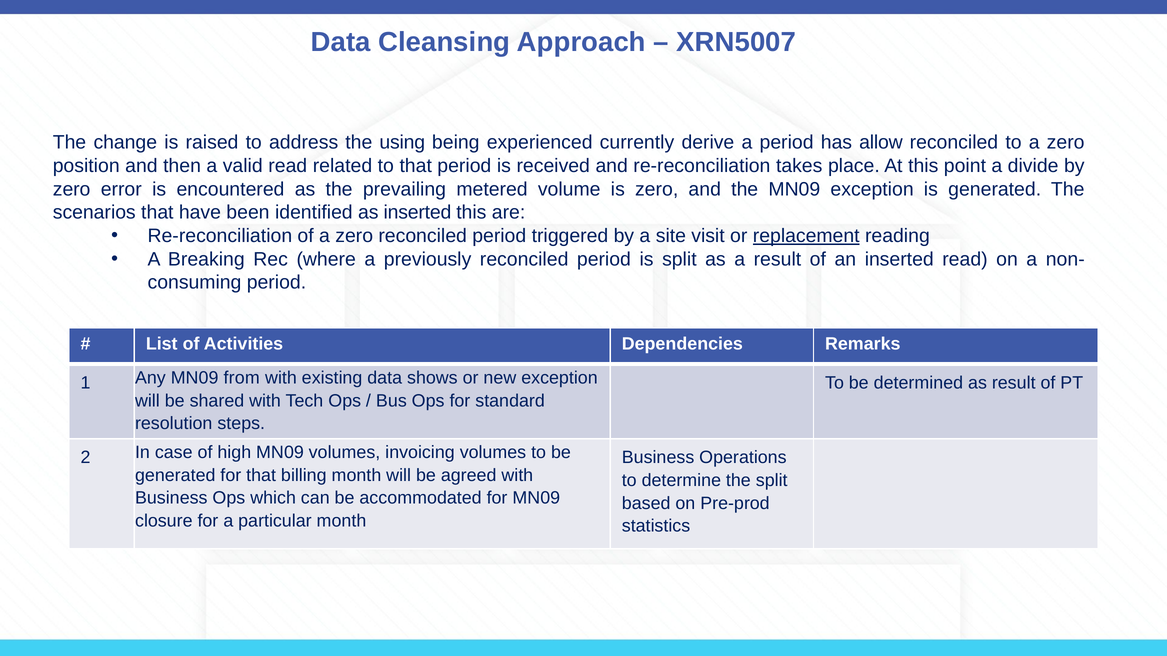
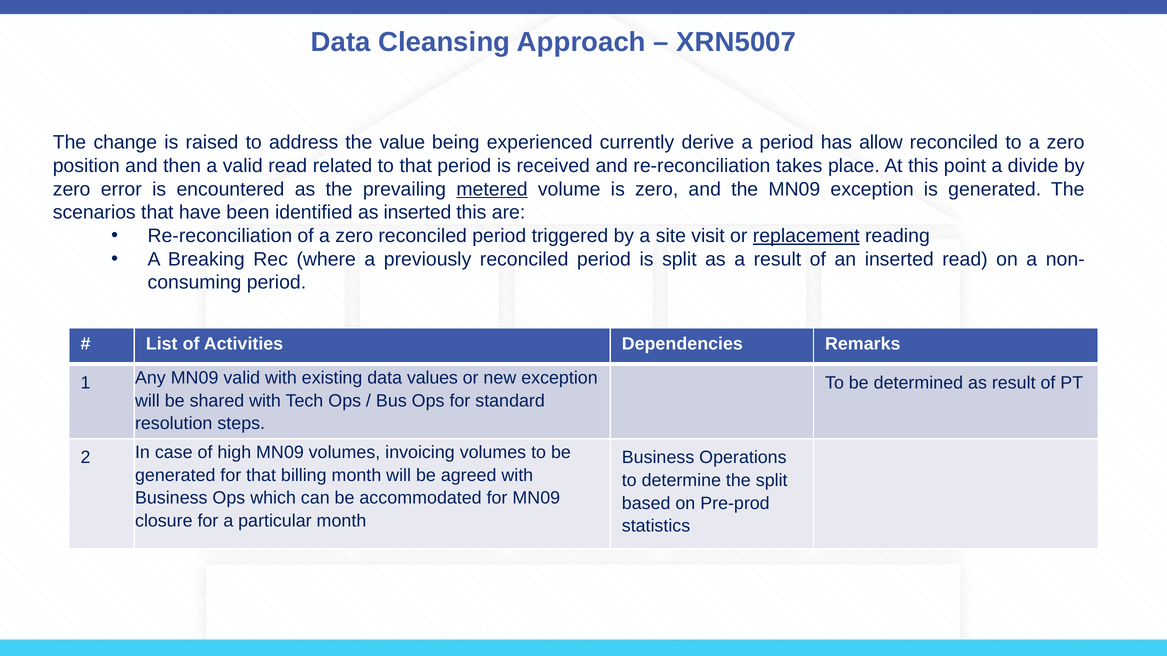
using: using -> value
metered underline: none -> present
MN09 from: from -> valid
shows: shows -> values
